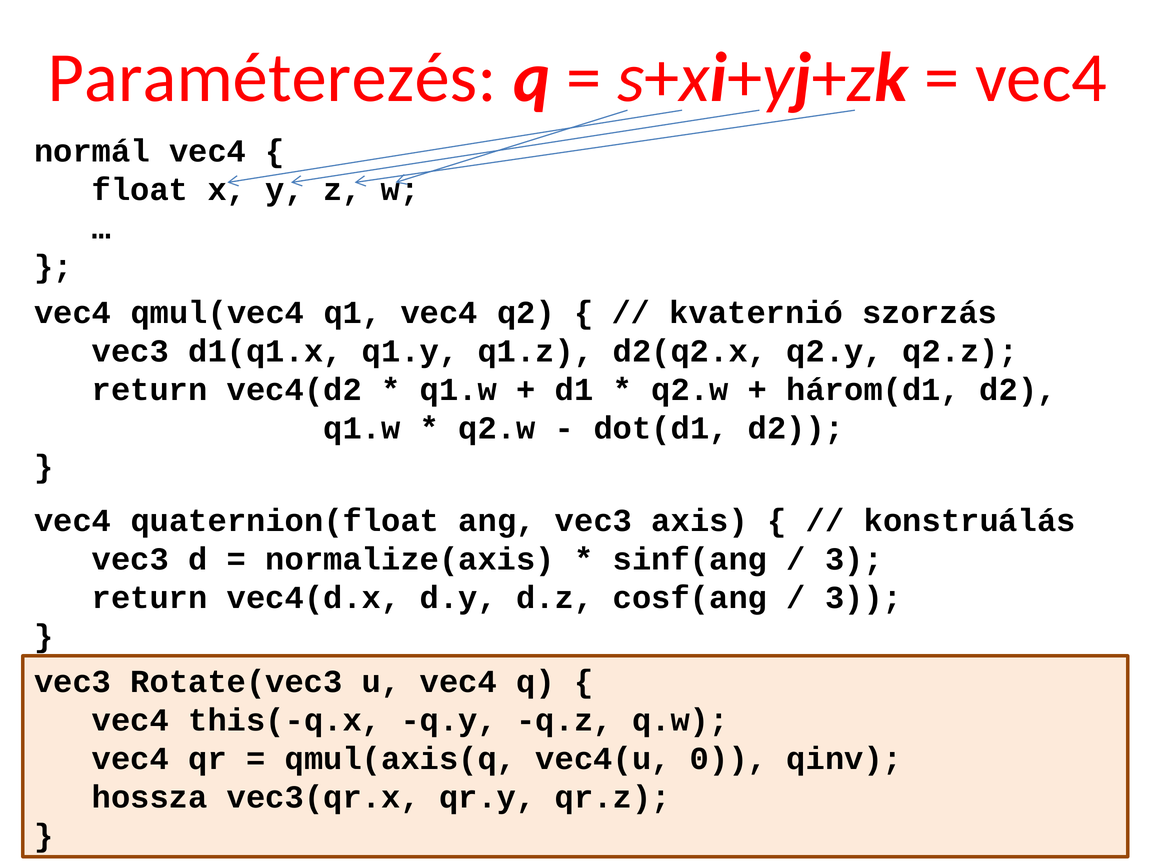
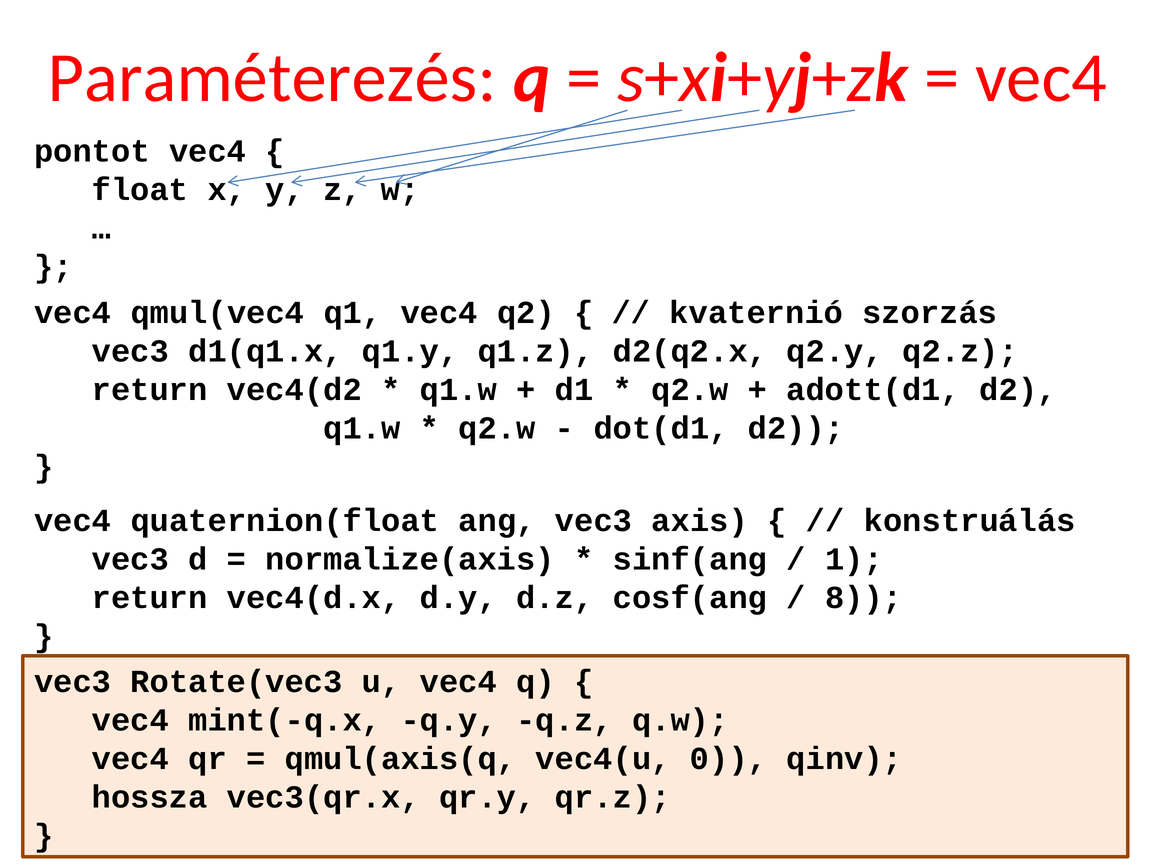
normál: normál -> pontot
három(d1: három(d1 -> adott(d1
3 at (854, 559): 3 -> 1
3 at (864, 598): 3 -> 8
this(-q.x: this(-q.x -> mint(-q.x
